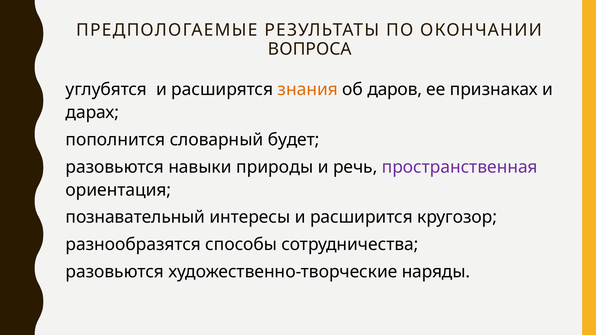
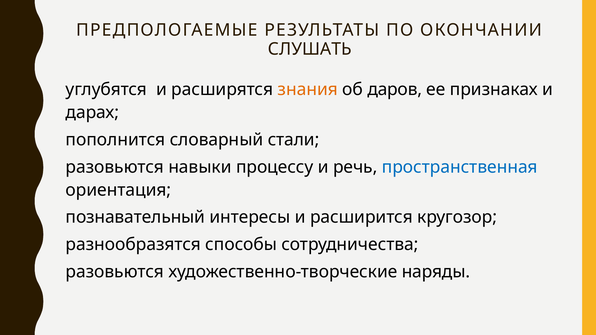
ВОПРОСА: ВОПРОСА -> СЛУШАТЬ
будет: будет -> стали
природы: природы -> процессу
пространственная colour: purple -> blue
